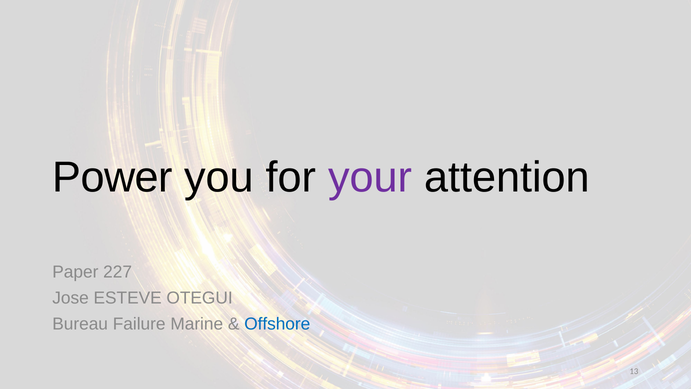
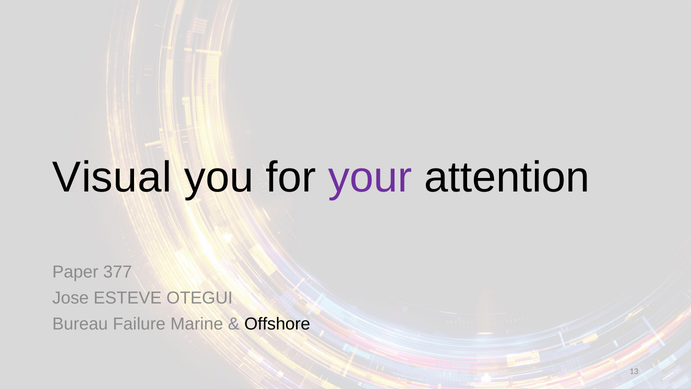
Power: Power -> Visual
227: 227 -> 377
Offshore colour: blue -> black
